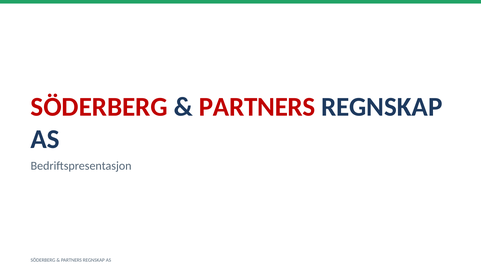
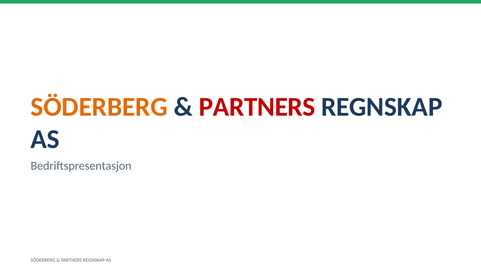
SÖDERBERG at (99, 107) colour: red -> orange
